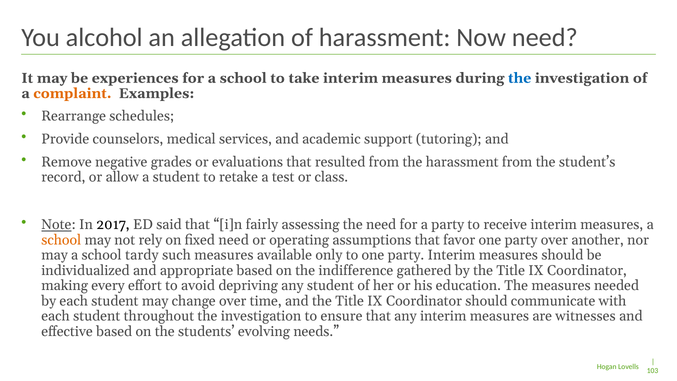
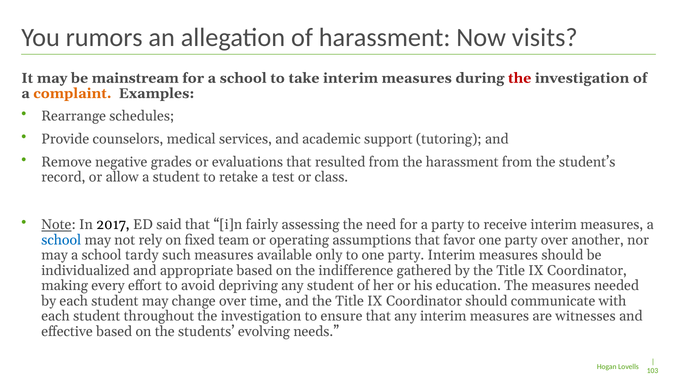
alcohol: alcohol -> rumors
Now need: need -> visits
experiences: experiences -> mainstream
the at (520, 78) colour: blue -> red
school at (61, 240) colour: orange -> blue
fixed need: need -> team
